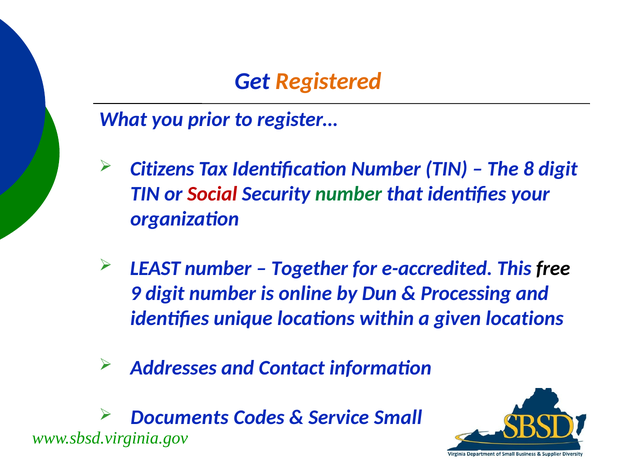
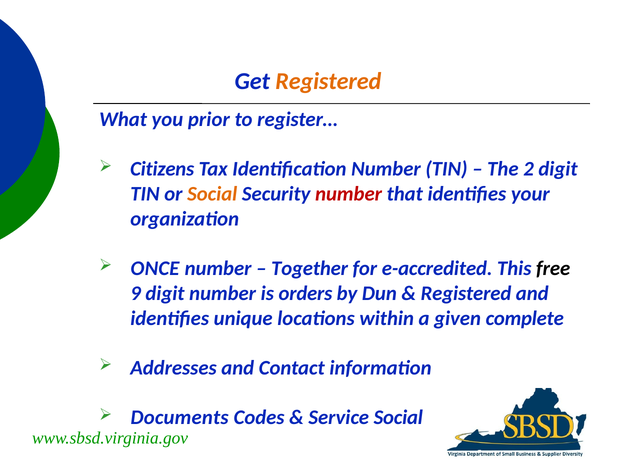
8: 8 -> 2
Social at (212, 194) colour: red -> orange
number at (349, 194) colour: green -> red
LEAST: LEAST -> ONCE
online: online -> orders
Processing at (466, 293): Processing -> Registered
given locations: locations -> complete
Service Small: Small -> Social
